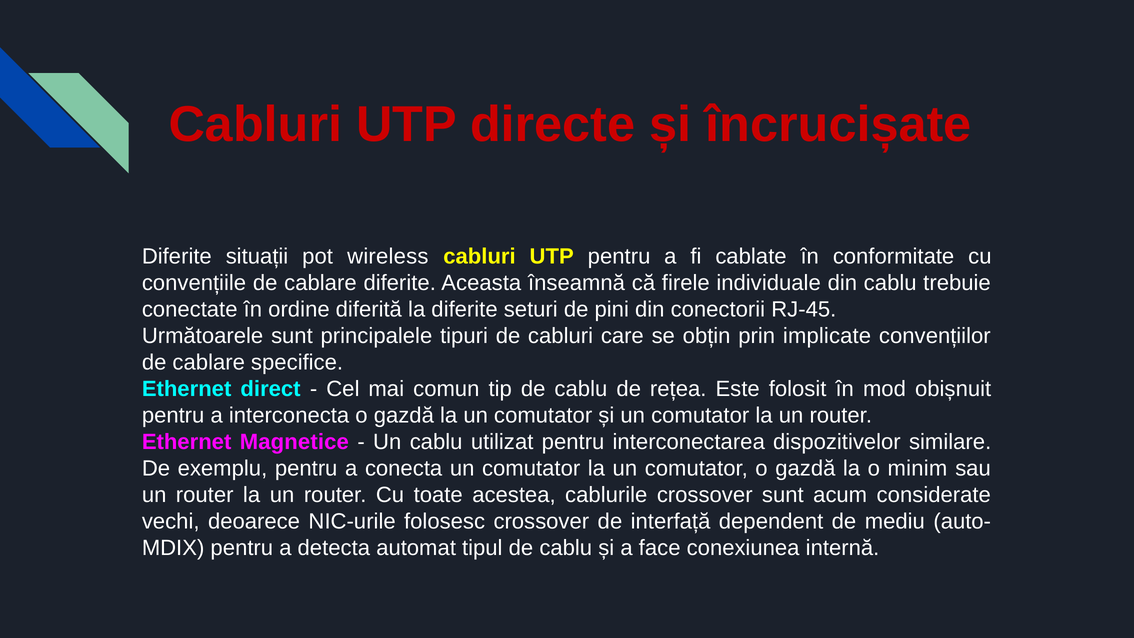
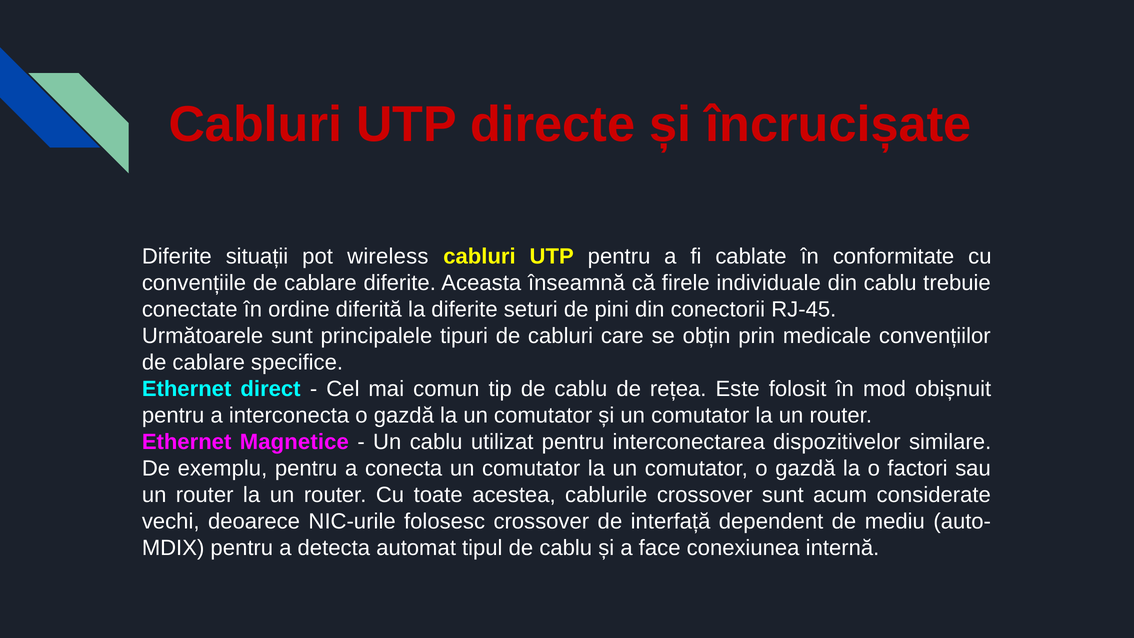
implicate: implicate -> medicale
minim: minim -> factori
